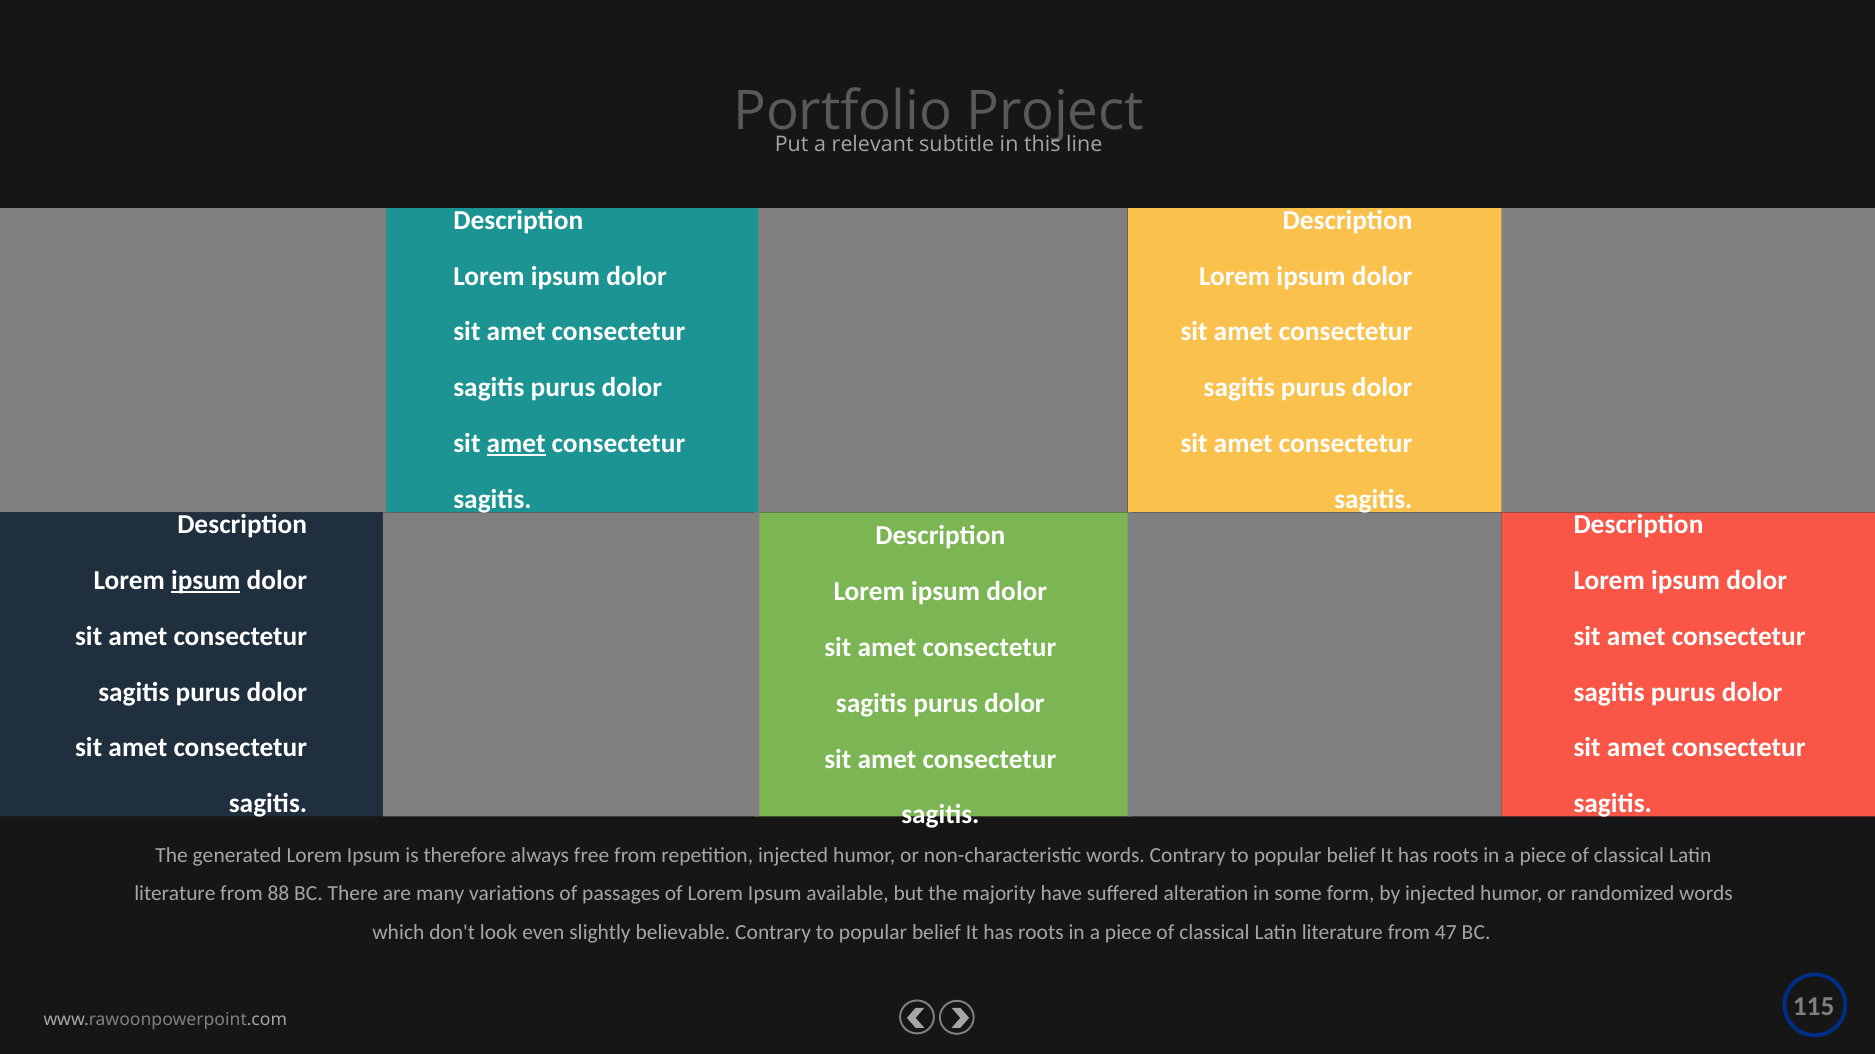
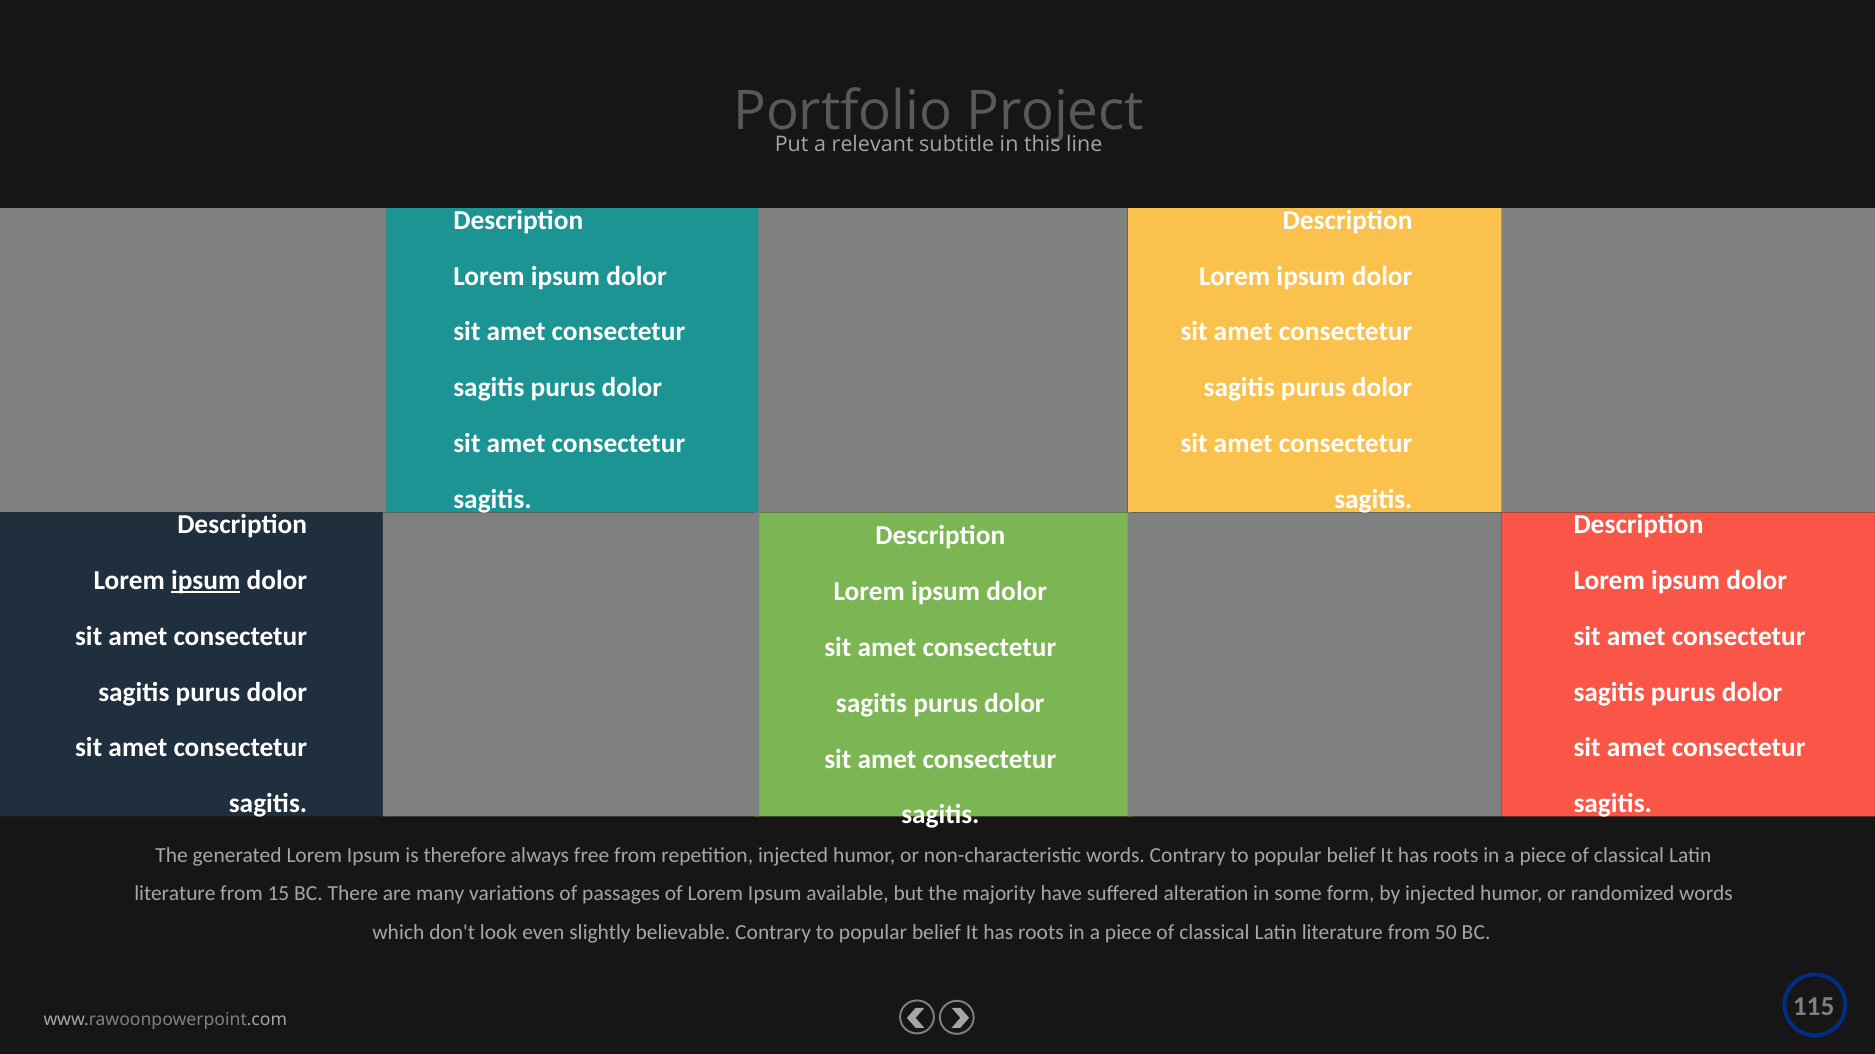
amet at (516, 444) underline: present -> none
88: 88 -> 15
47: 47 -> 50
